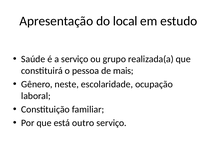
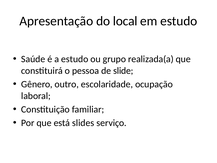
a serviço: serviço -> estudo
mais: mais -> slide
neste: neste -> outro
outro: outro -> slides
